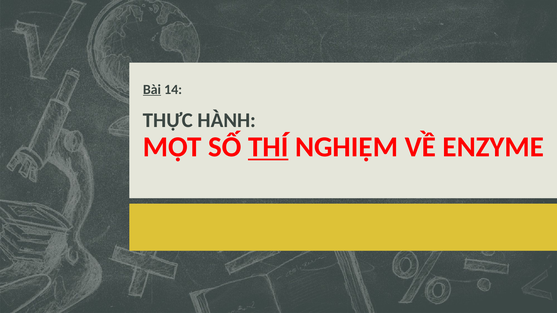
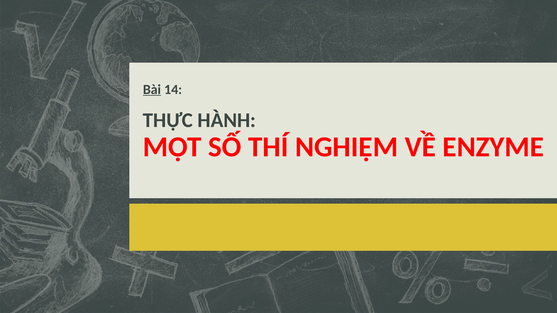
THÍ underline: present -> none
